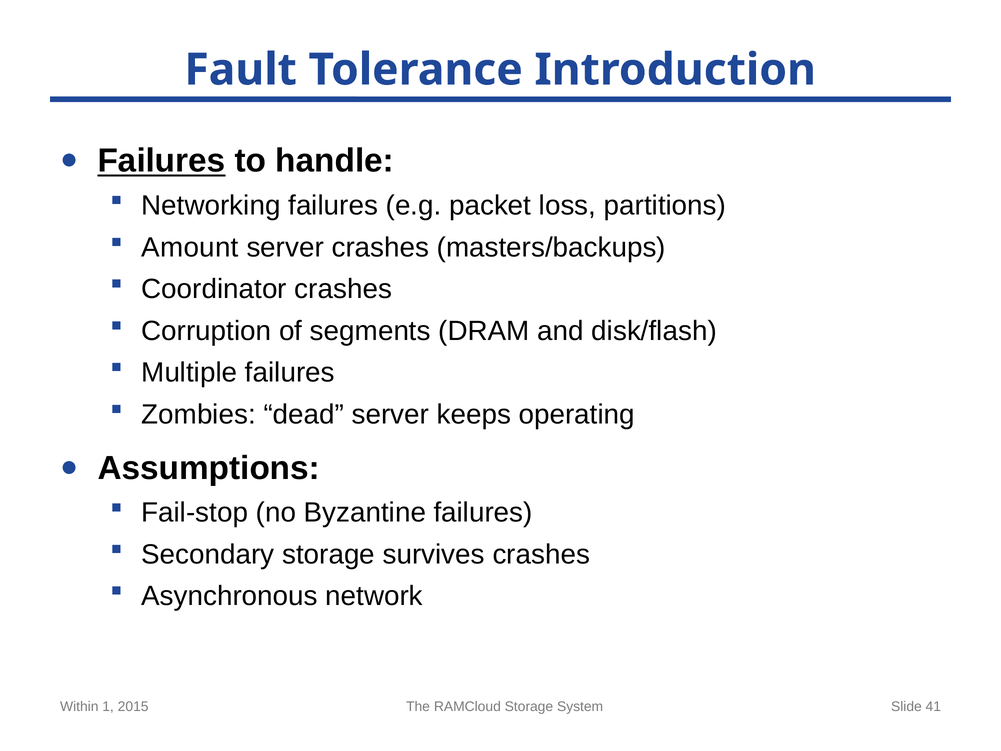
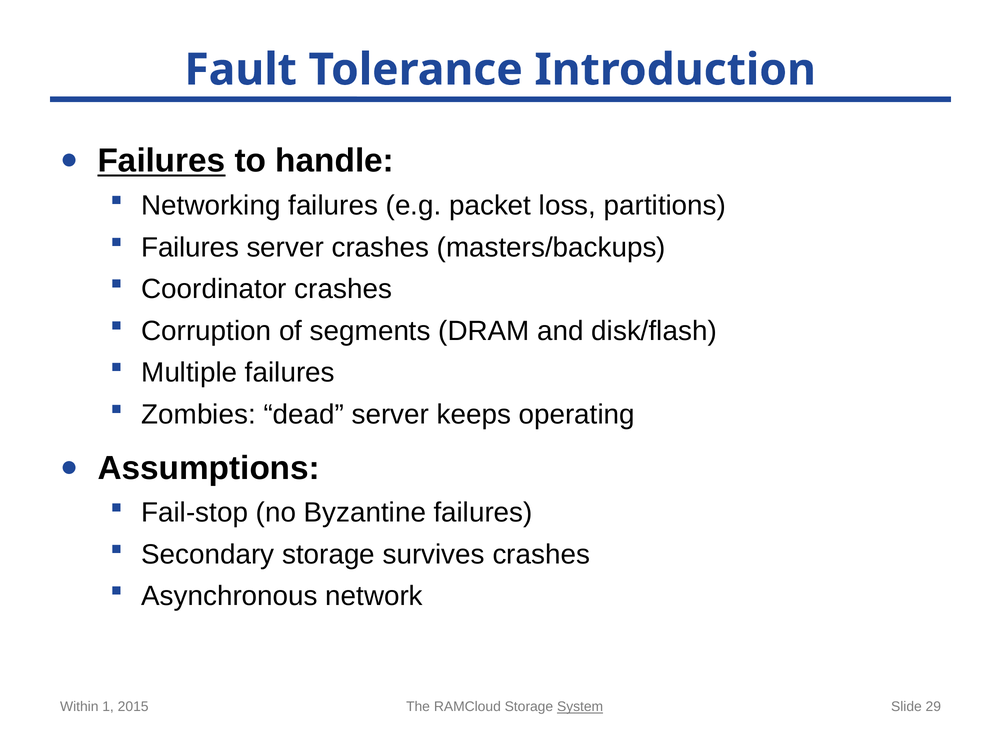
Amount at (190, 247): Amount -> Failures
System underline: none -> present
41: 41 -> 29
